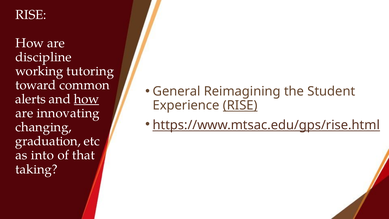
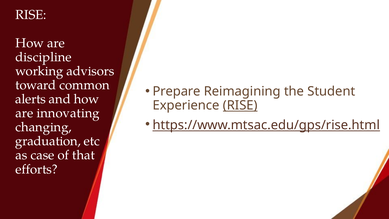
tutoring: tutoring -> advisors
General: General -> Prepare
how at (87, 99) underline: present -> none
into: into -> case
taking: taking -> efforts
